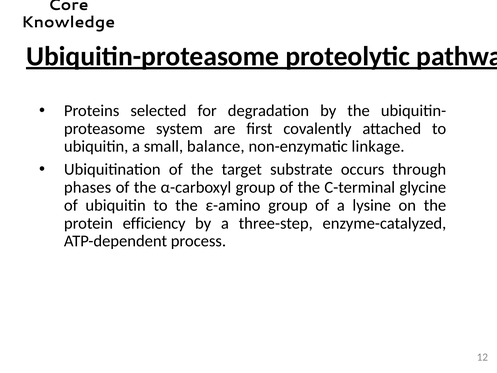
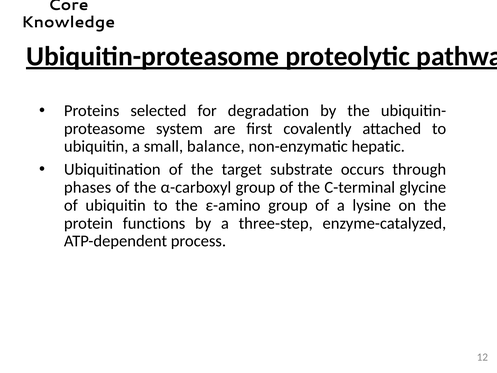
linkage: linkage -> hepatic
efficiency: efficiency -> functions
